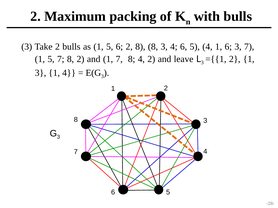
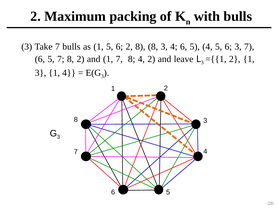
Take 2: 2 -> 7
4 1: 1 -> 5
1 at (40, 59): 1 -> 6
